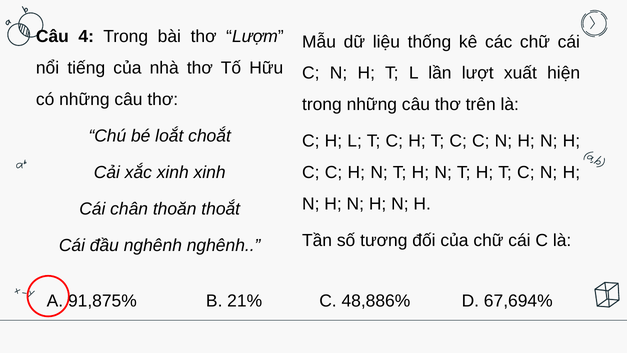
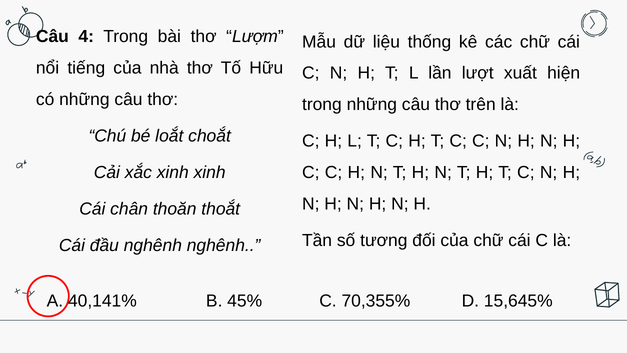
91,875%: 91,875% -> 40,141%
21%: 21% -> 45%
48,886%: 48,886% -> 70,355%
67,694%: 67,694% -> 15,645%
